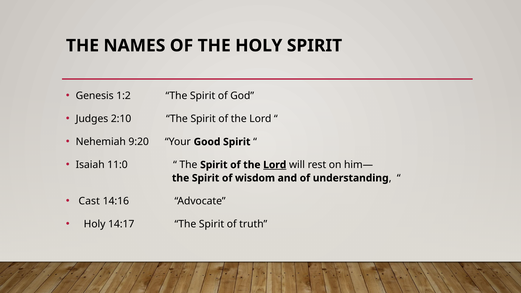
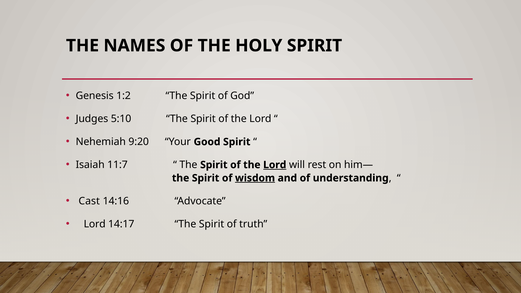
2:10: 2:10 -> 5:10
11:0: 11:0 -> 11:7
wisdom underline: none -> present
Holy at (95, 224): Holy -> Lord
